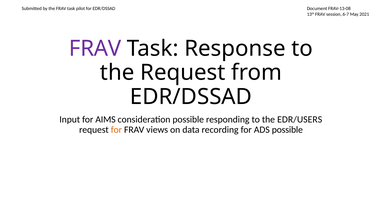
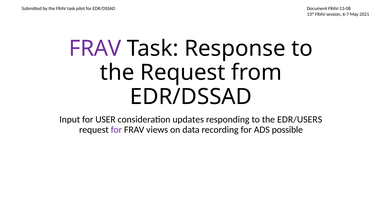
AIMS: AIMS -> USER
consideration possible: possible -> updates
for at (116, 130) colour: orange -> purple
